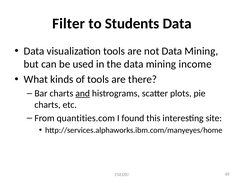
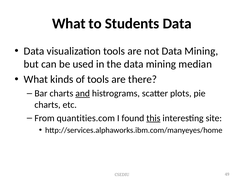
Filter at (69, 24): Filter -> What
income: income -> median
this underline: none -> present
